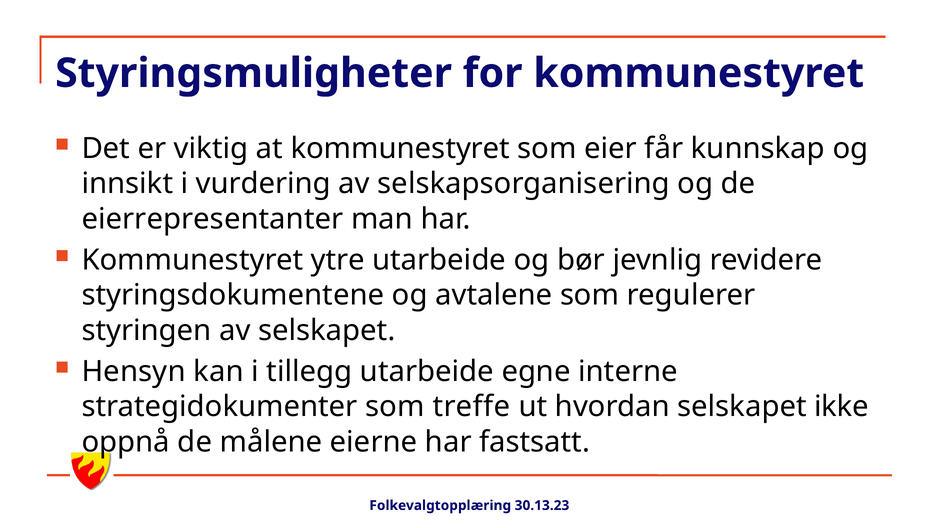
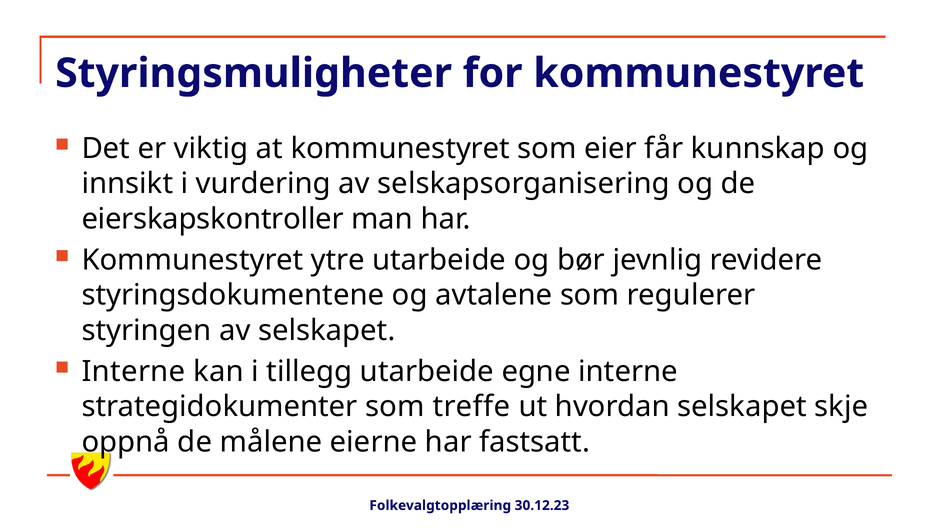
eierrepresentanter: eierrepresentanter -> eierskapskontroller
Hensyn at (134, 372): Hensyn -> Interne
ikke: ikke -> skje
30.13.23: 30.13.23 -> 30.12.23
